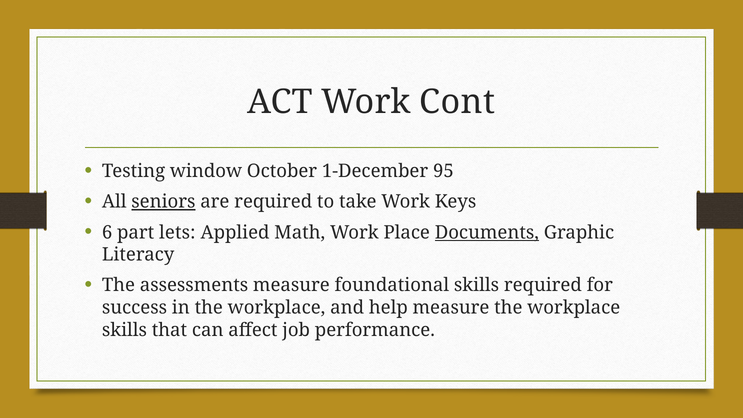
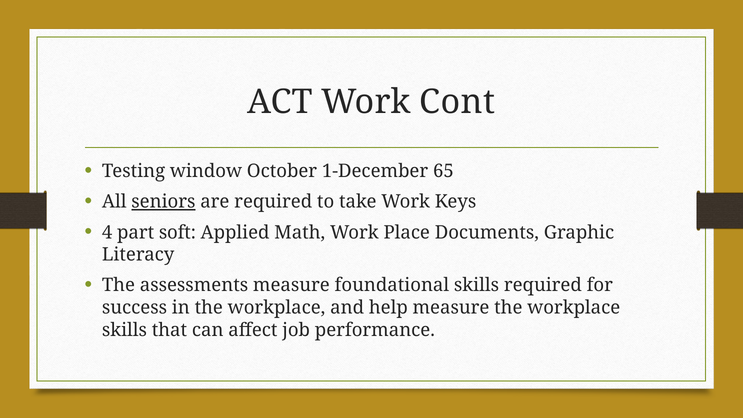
95: 95 -> 65
6: 6 -> 4
lets: lets -> soft
Documents underline: present -> none
